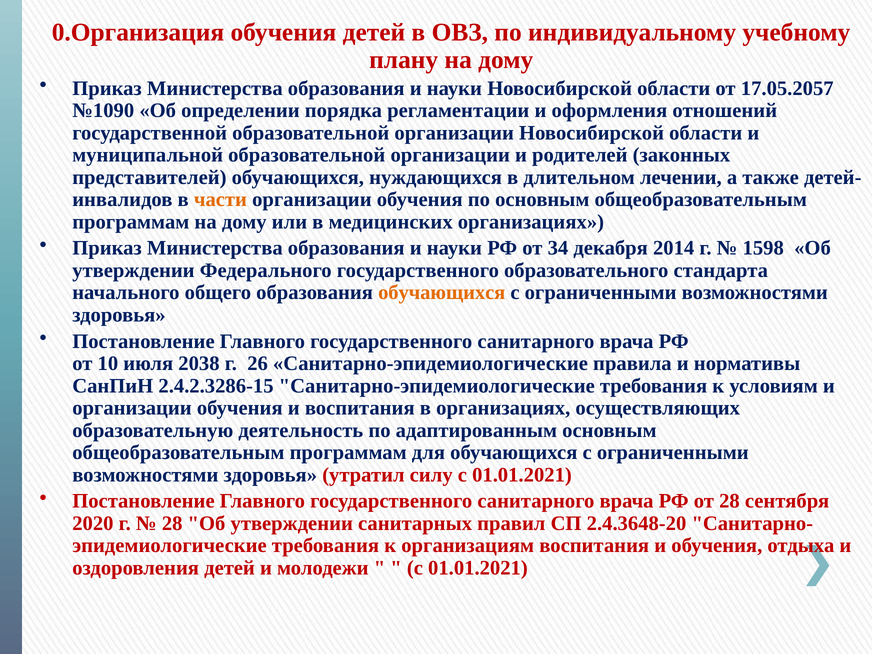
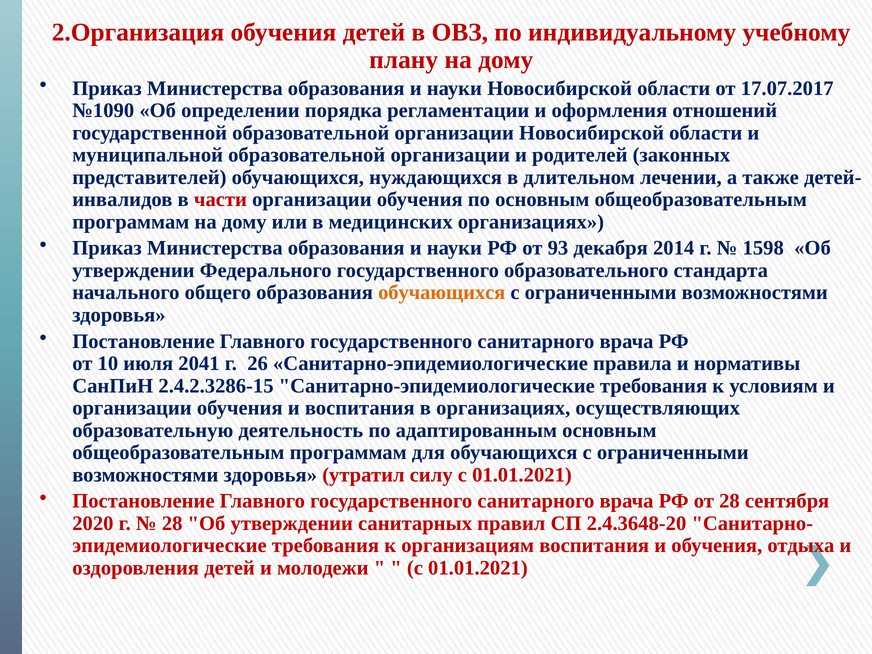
0.Организация: 0.Организация -> 2.Организация
17.05.2057: 17.05.2057 -> 17.07.2017
части colour: orange -> red
34: 34 -> 93
2038: 2038 -> 2041
